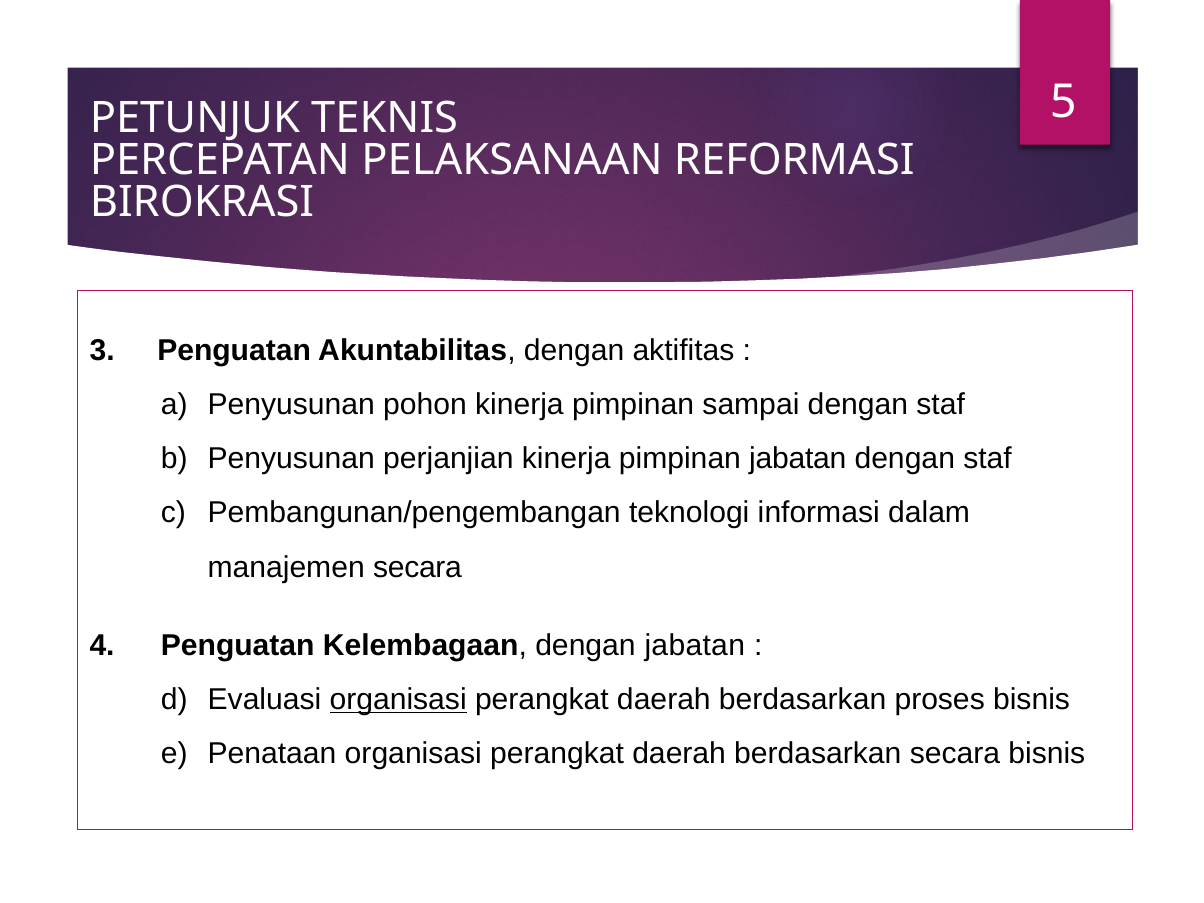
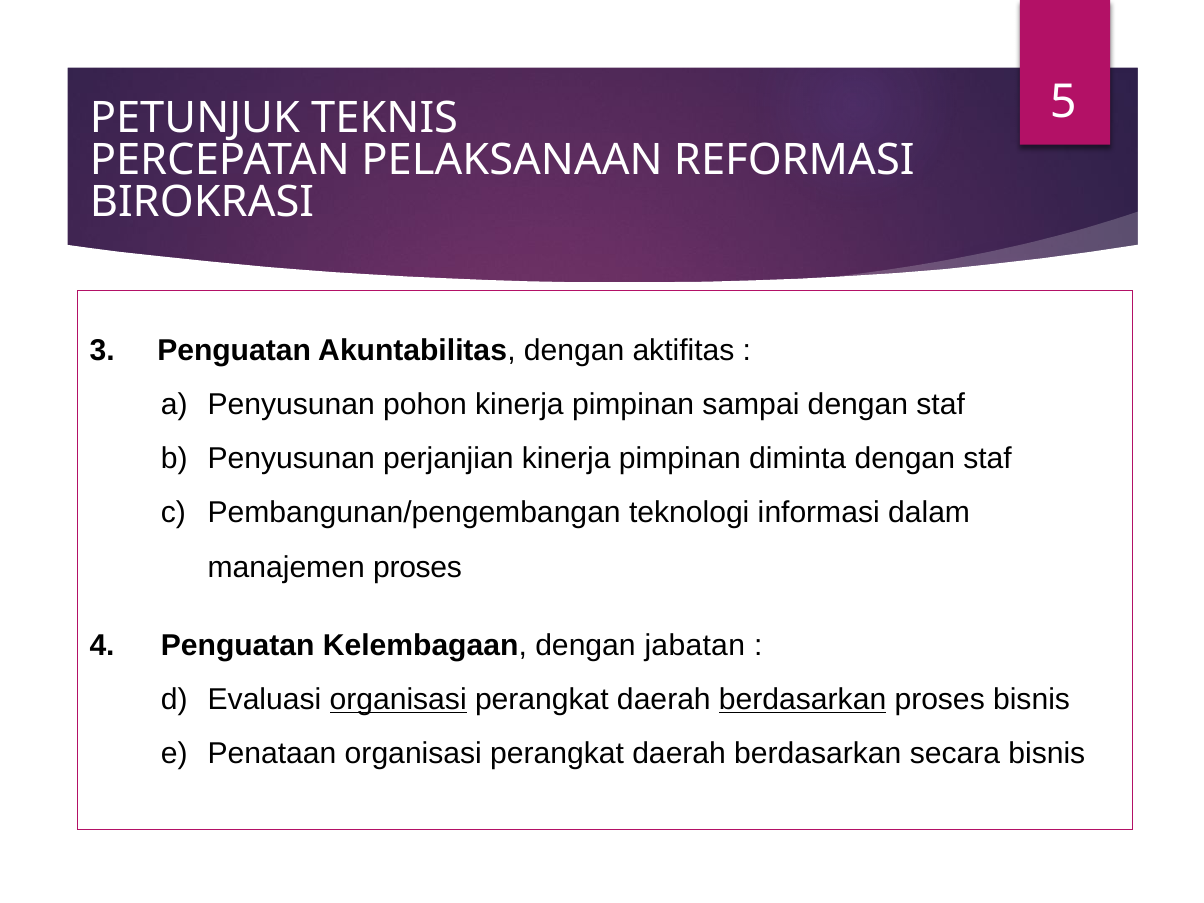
pimpinan jabatan: jabatan -> diminta
manajemen secara: secara -> proses
berdasarkan at (803, 700) underline: none -> present
